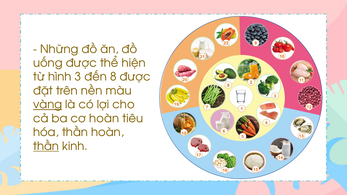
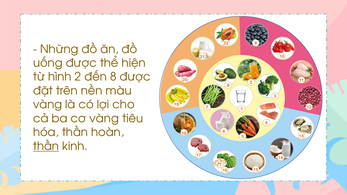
3: 3 -> 2
vàng at (48, 105) underline: present -> none
cơ hoàn: hoàn -> vàng
